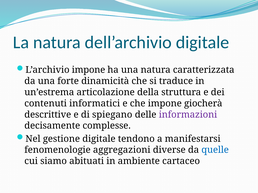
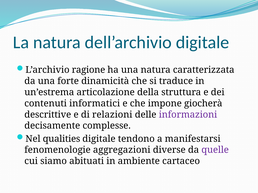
L’archivio impone: impone -> ragione
spiegano: spiegano -> relazioni
gestione: gestione -> qualities
quelle colour: blue -> purple
